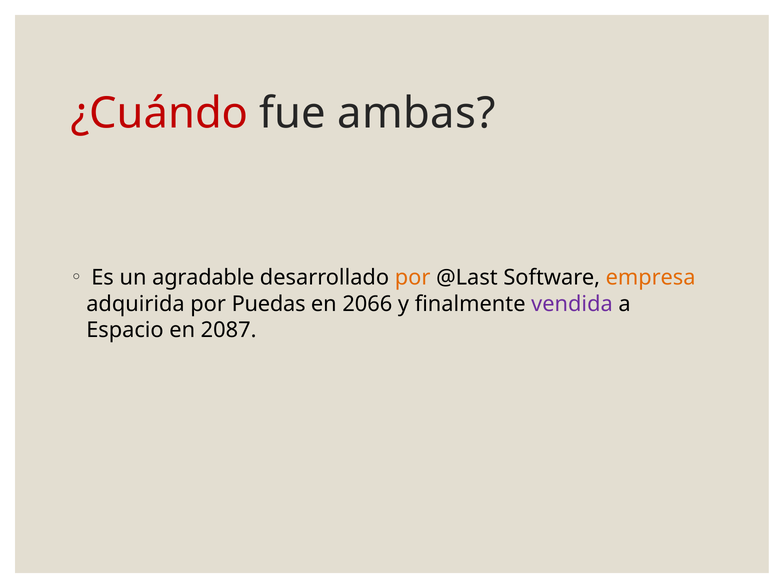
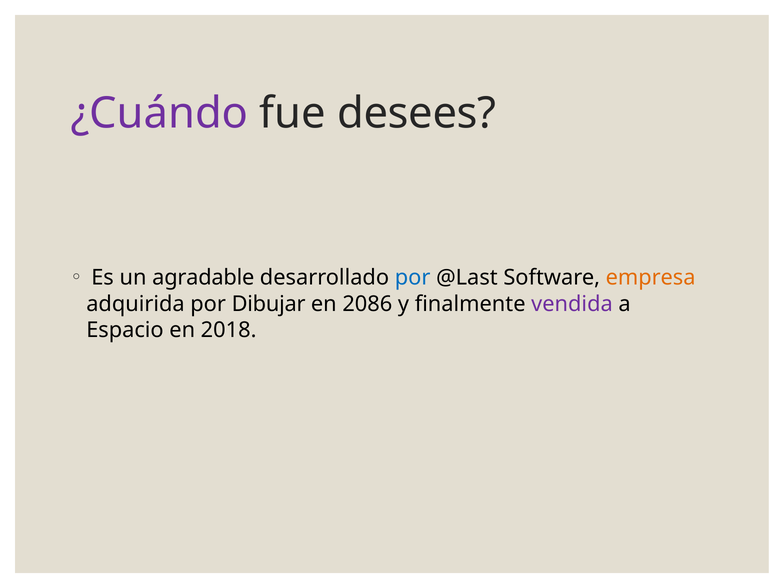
¿Cuándo colour: red -> purple
ambas: ambas -> desees
por at (413, 278) colour: orange -> blue
Puedas: Puedas -> Dibujar
2066: 2066 -> 2086
2087: 2087 -> 2018
